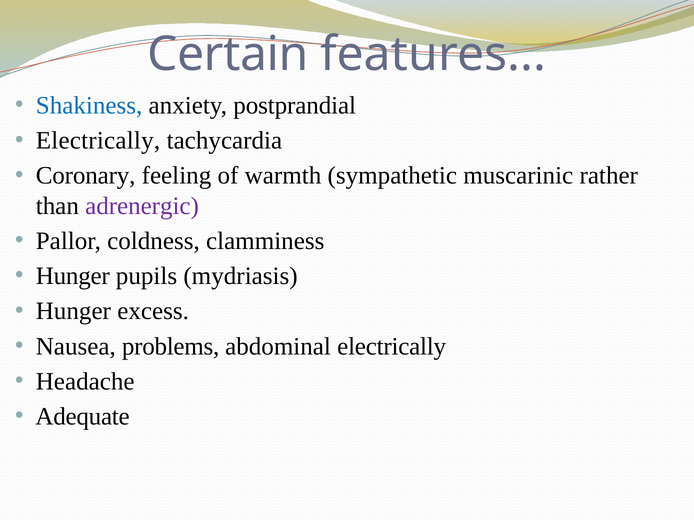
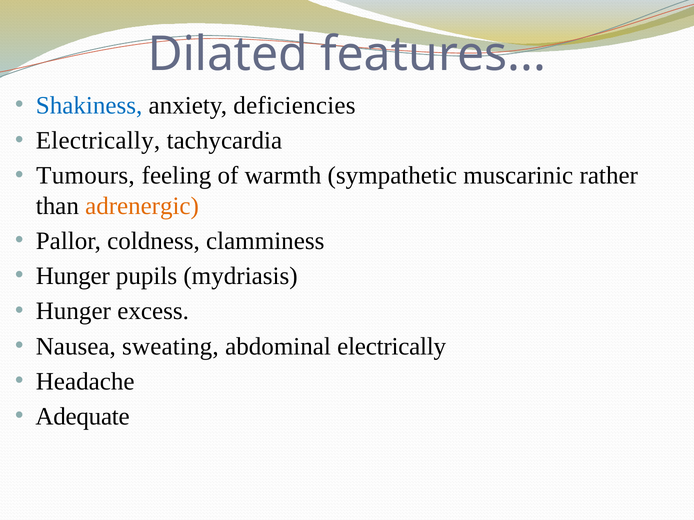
Certain: Certain -> Dilated
postprandial: postprandial -> deficiencies
Coronary: Coronary -> Tumours
adrenergic colour: purple -> orange
problems: problems -> sweating
